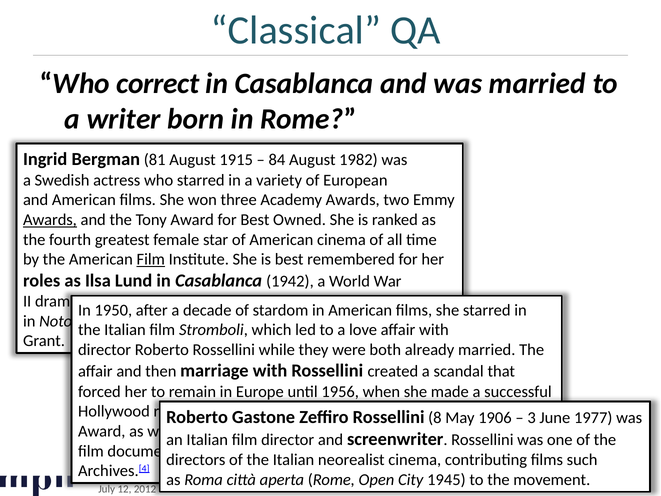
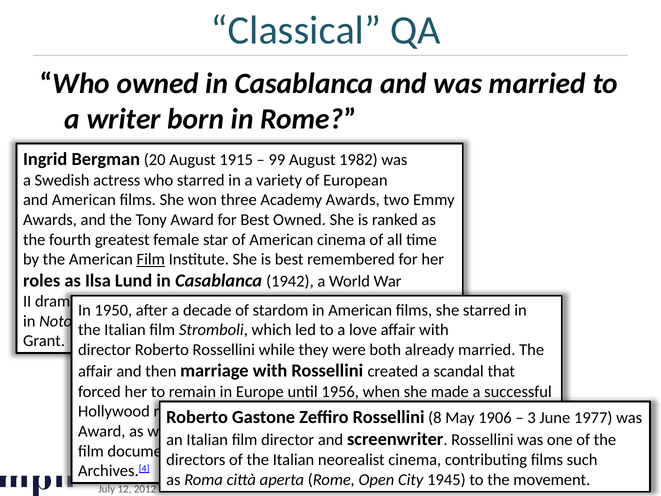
Who correct: correct -> owned
81: 81 -> 20
84: 84 -> 99
Awards at (50, 220) underline: present -> none
